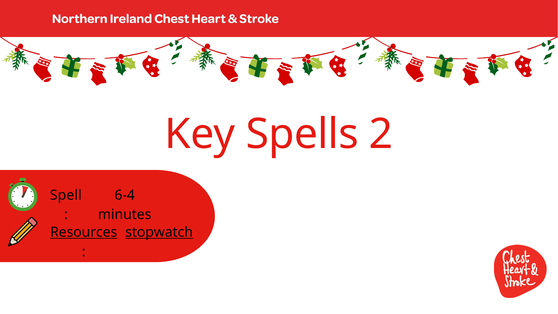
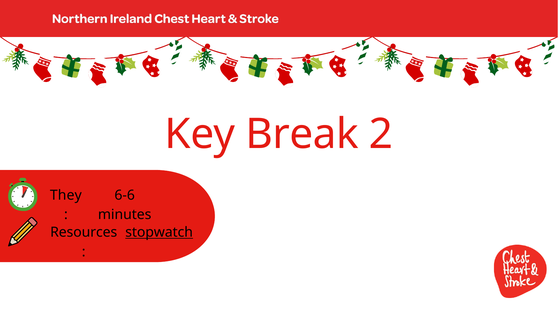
Spells: Spells -> Break
Spell: Spell -> They
6-4: 6-4 -> 6-6
Resources underline: present -> none
